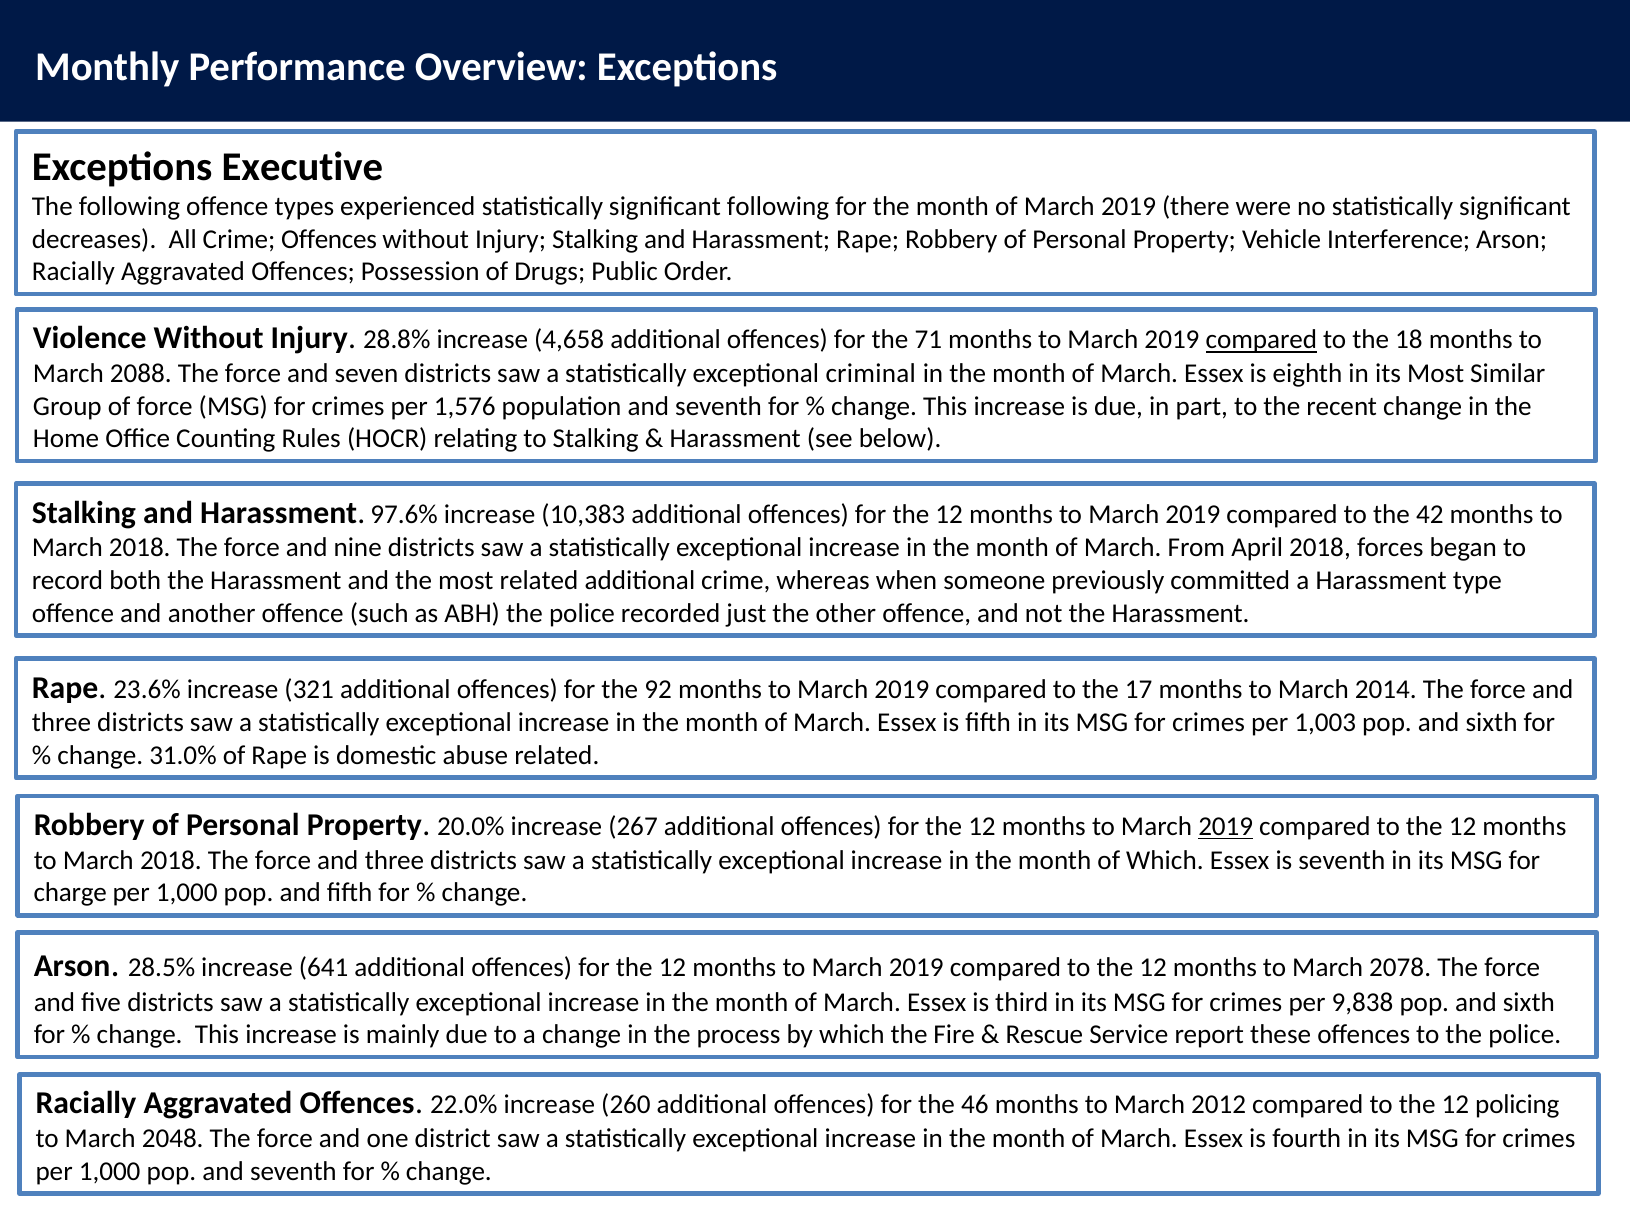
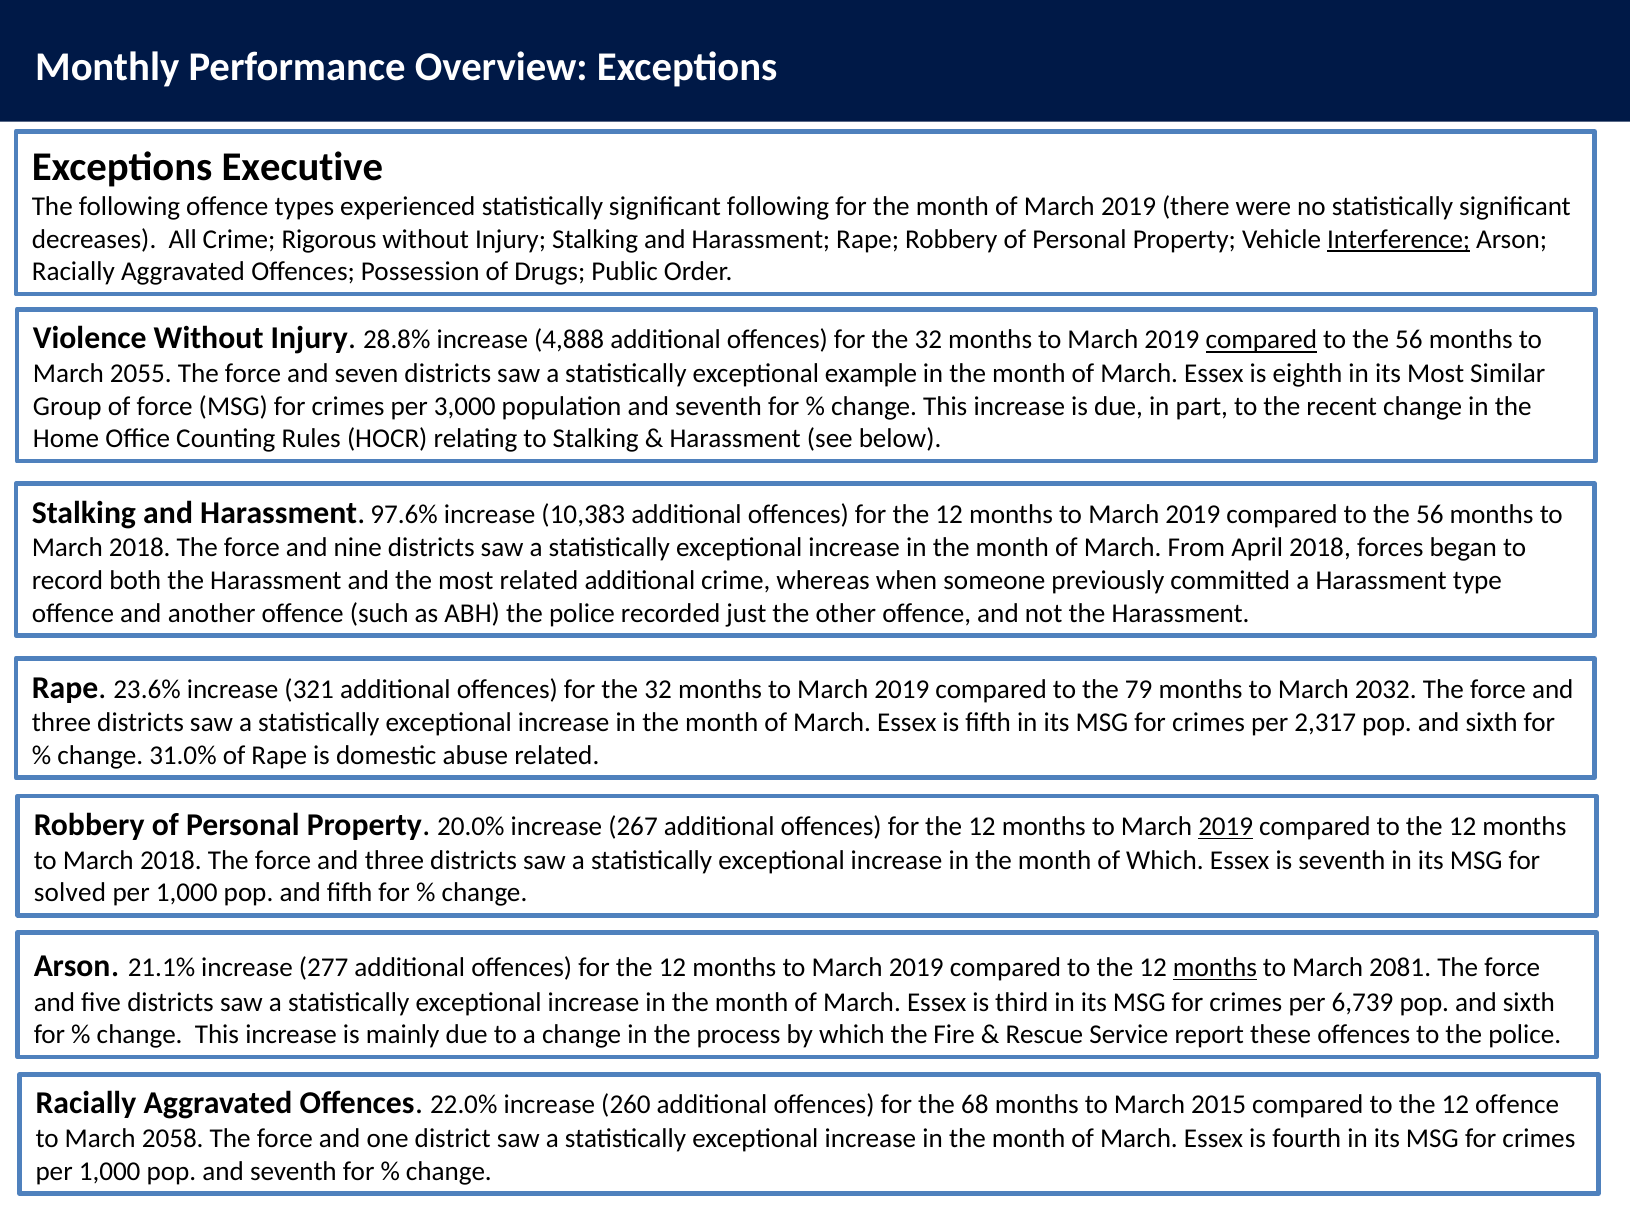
Crime Offences: Offences -> Rigorous
Interference underline: none -> present
4,658: 4,658 -> 4,888
71 at (928, 340): 71 -> 32
18 at (1409, 340): 18 -> 56
2088: 2088 -> 2055
criminal: criminal -> example
1,576: 1,576 -> 3,000
42 at (1430, 514): 42 -> 56
92 at (658, 689): 92 -> 32
17: 17 -> 79
2014: 2014 -> 2032
1,003: 1,003 -> 2,317
charge: charge -> solved
28.5%: 28.5% -> 21.1%
641: 641 -> 277
months at (1215, 967) underline: none -> present
2078: 2078 -> 2081
9,838: 9,838 -> 6,739
46: 46 -> 68
2012: 2012 -> 2015
12 policing: policing -> offence
2048: 2048 -> 2058
